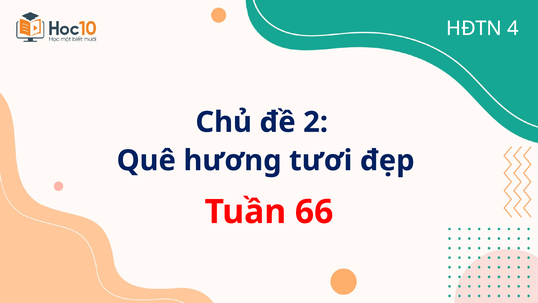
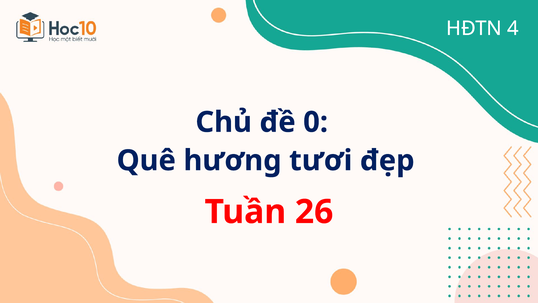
2: 2 -> 0
66: 66 -> 26
